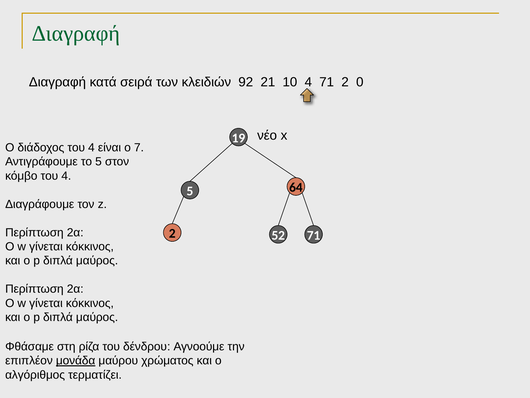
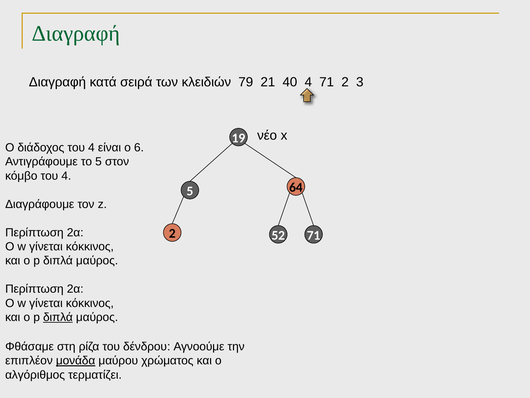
92: 92 -> 79
10: 10 -> 40
0: 0 -> 3
7: 7 -> 6
διπλά at (58, 317) underline: none -> present
